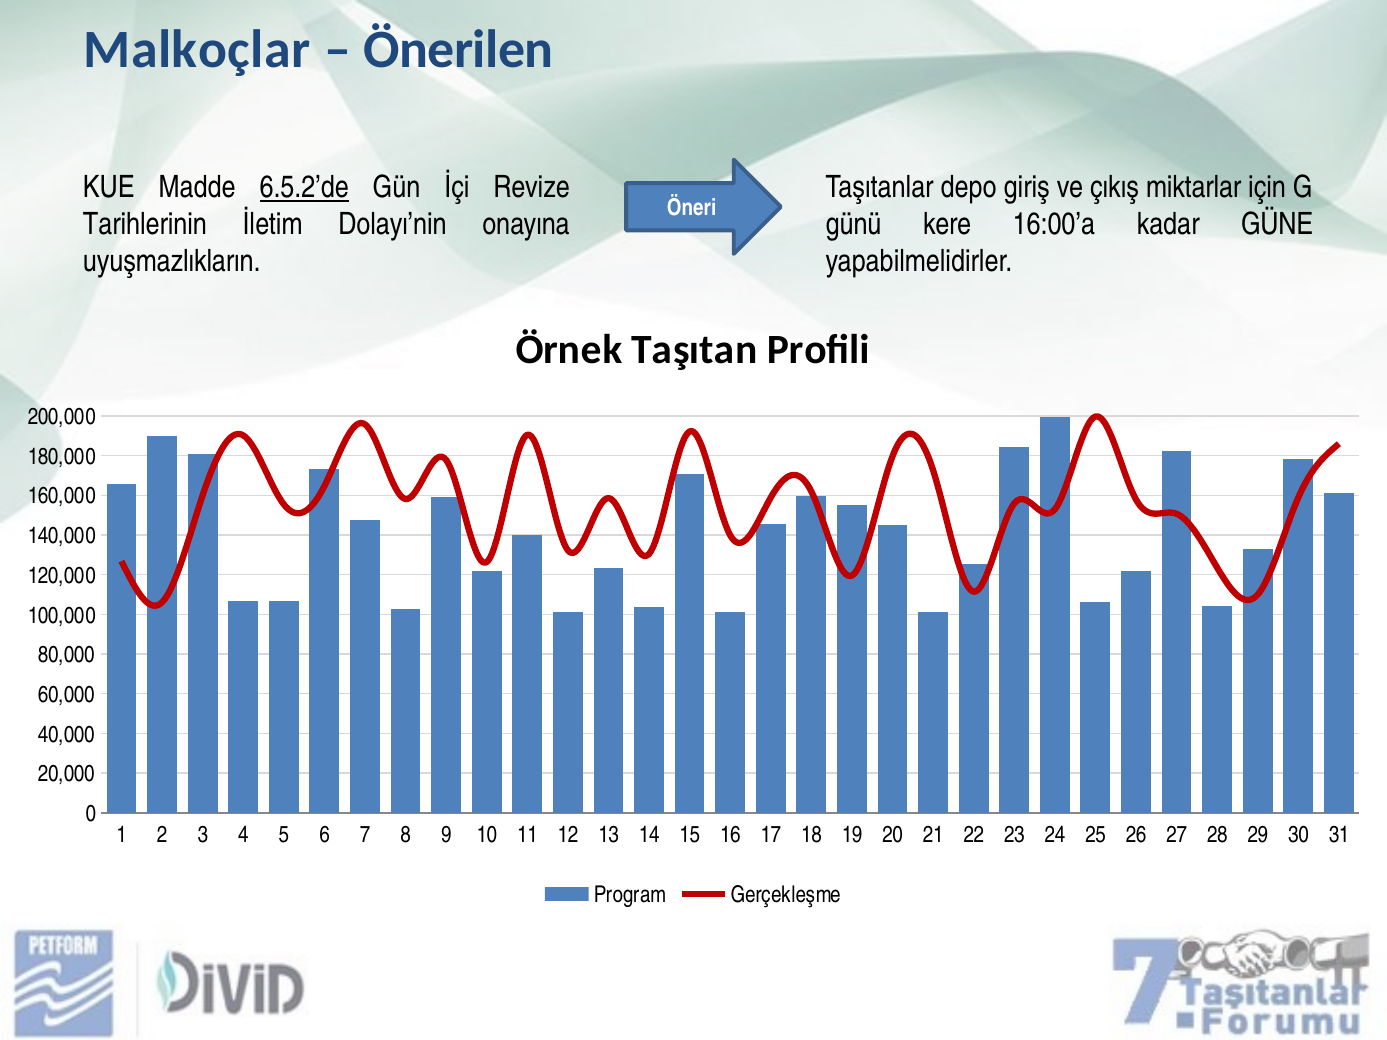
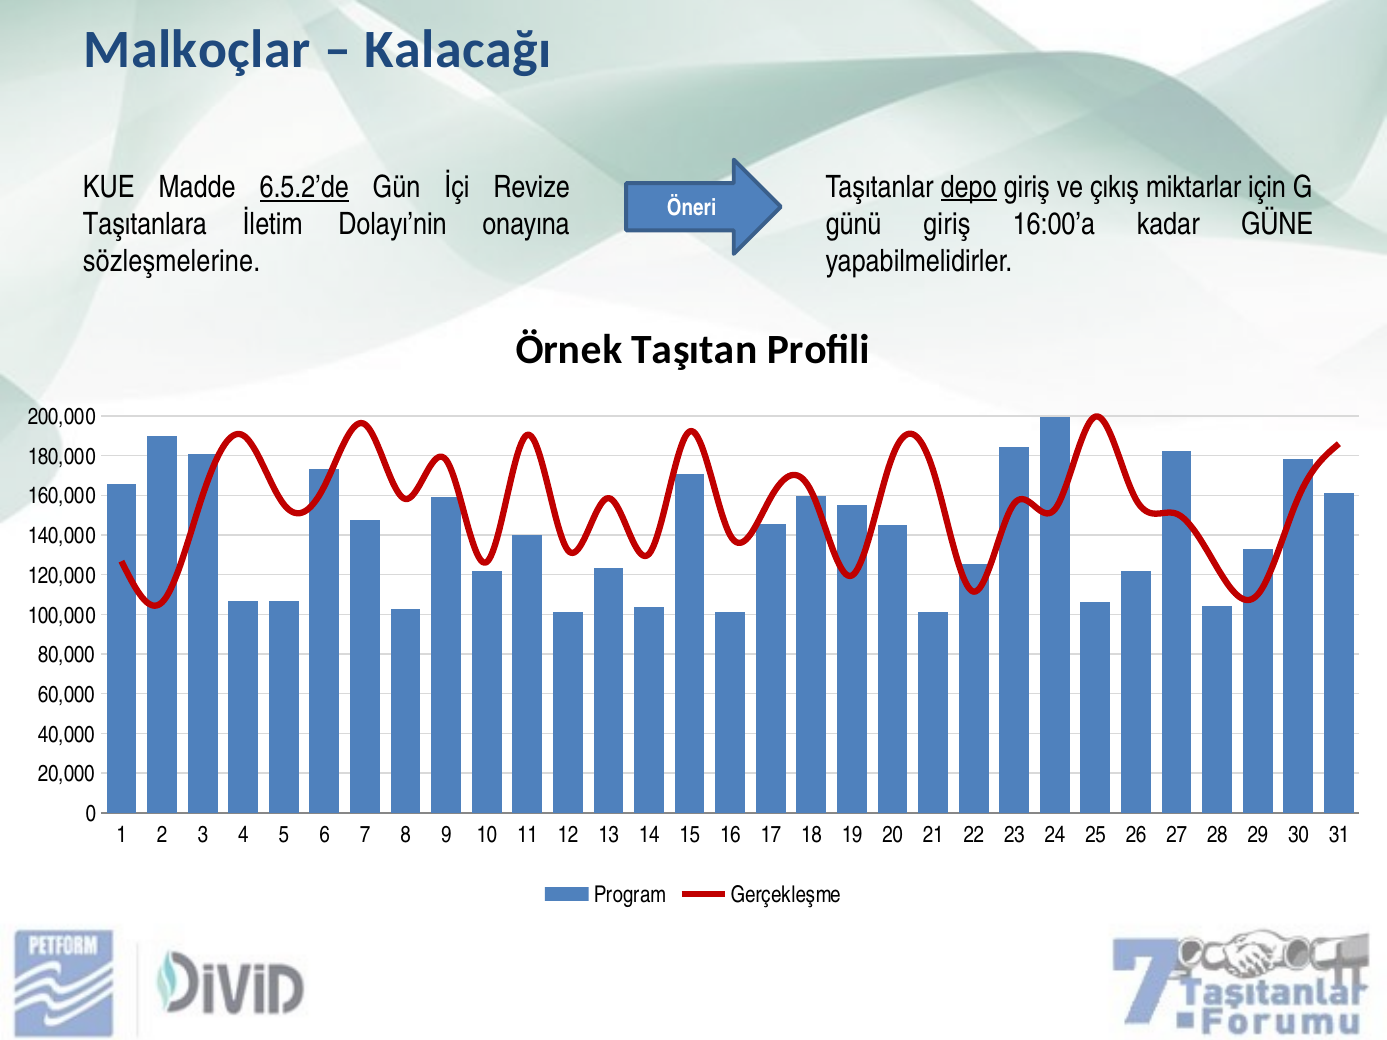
Önerilen: Önerilen -> Kalacağı
depo underline: none -> present
günü kere: kere -> giriş
Tarihlerinin: Tarihlerinin -> Taşıtanlara
uyuşmazlıkların: uyuşmazlıkların -> sözleşmelerine
